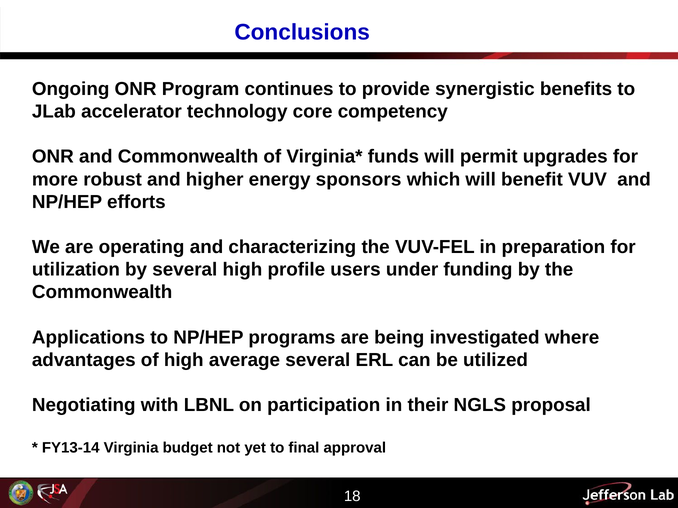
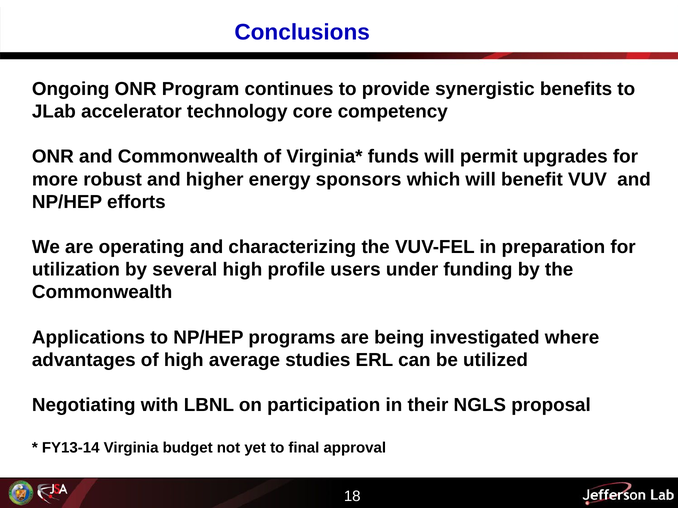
average several: several -> studies
